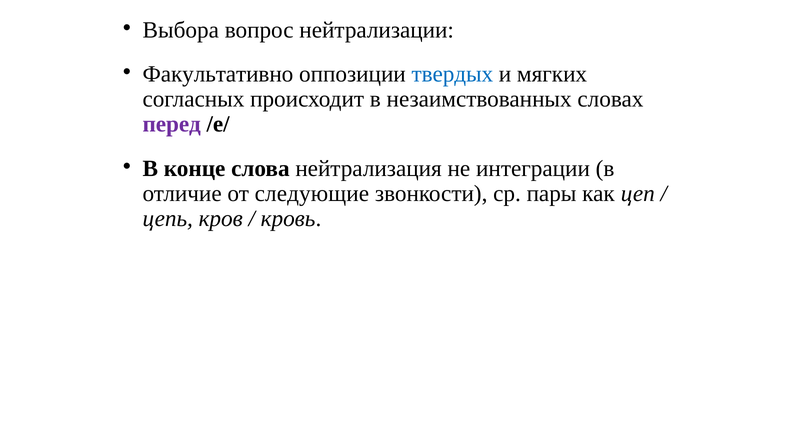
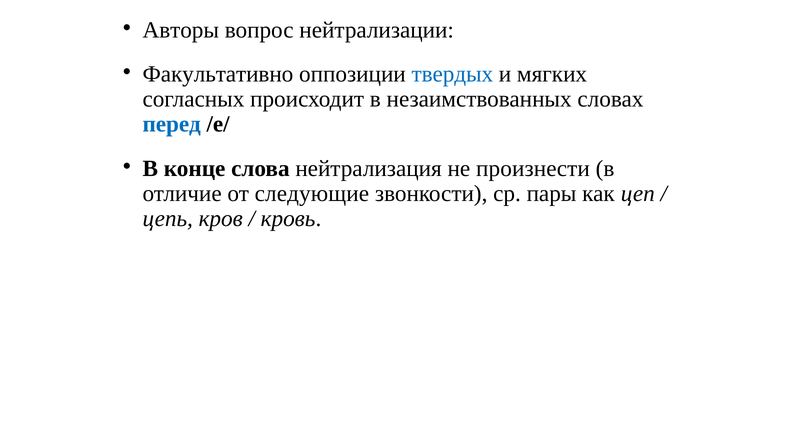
Выбора: Выбора -> Авторы
перед colour: purple -> blue
интеграции: интеграции -> произнести
